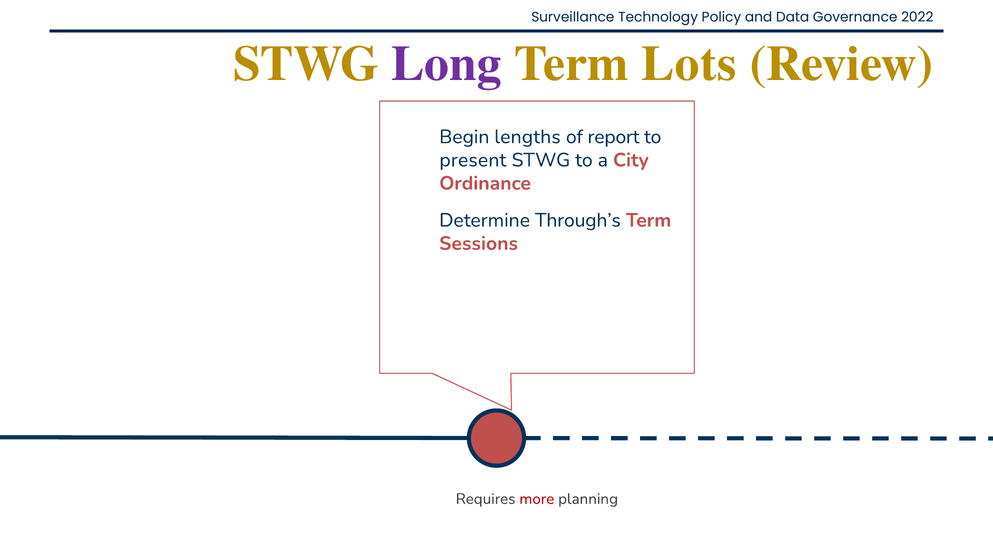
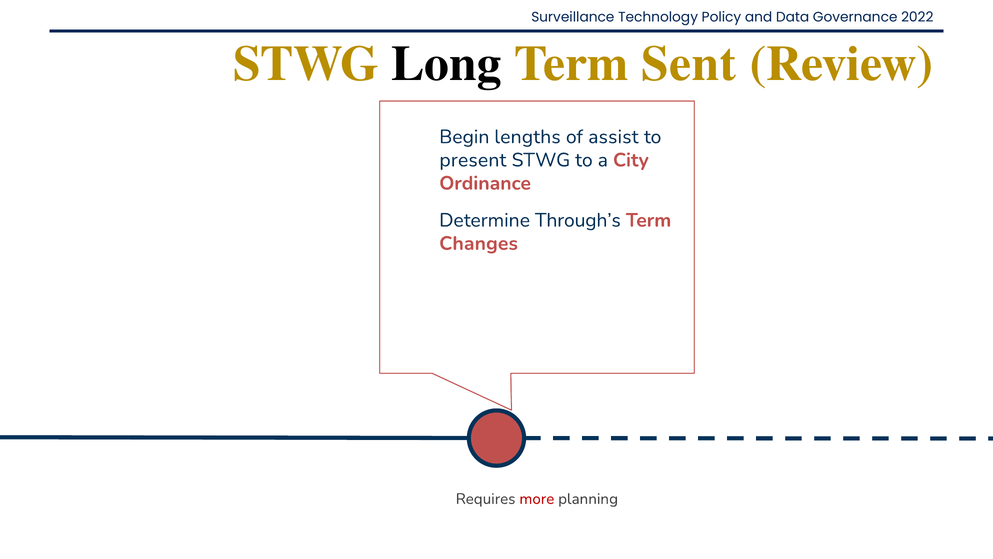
Long colour: purple -> black
Lots: Lots -> Sent
report: report -> assist
Sessions: Sessions -> Changes
